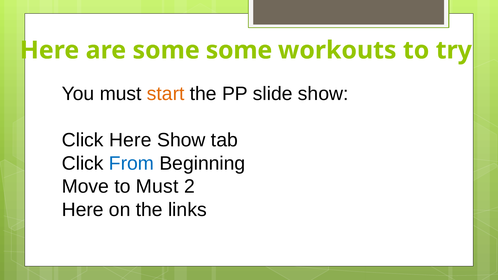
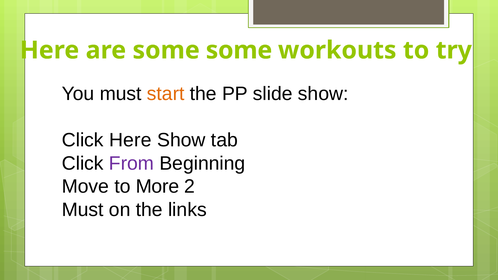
From colour: blue -> purple
to Must: Must -> More
Here at (83, 210): Here -> Must
